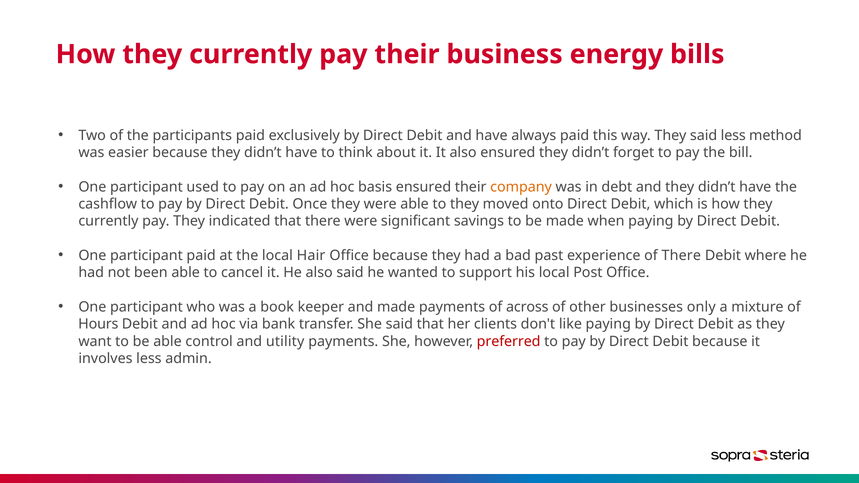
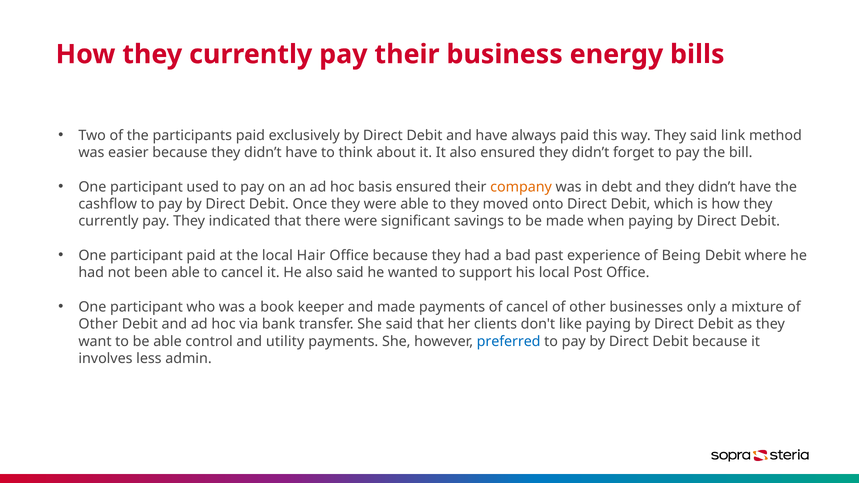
said less: less -> link
of There: There -> Being
of across: across -> cancel
Hours at (98, 324): Hours -> Other
preferred colour: red -> blue
